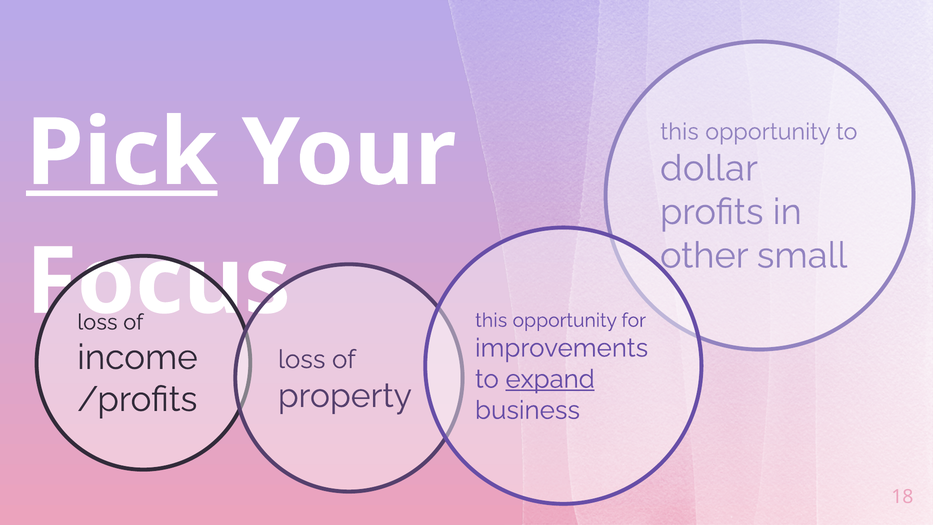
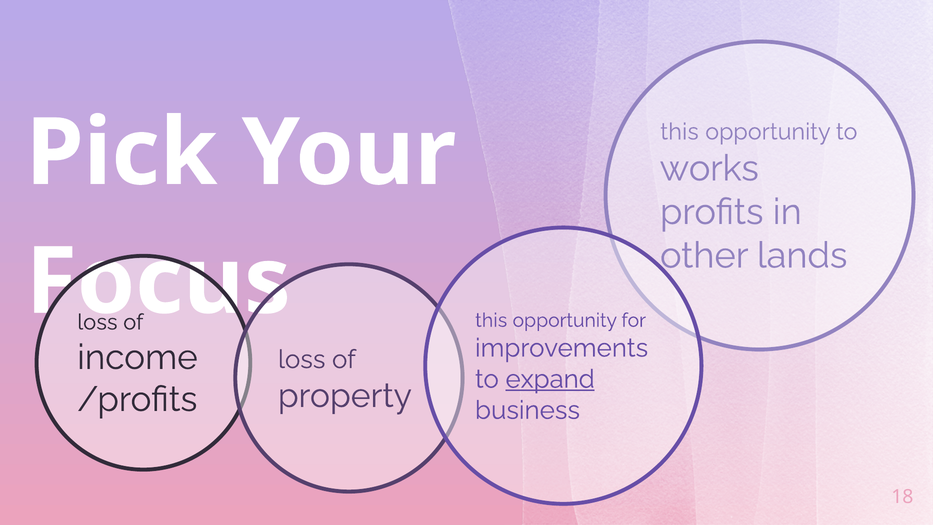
Pick underline: present -> none
dollar: dollar -> works
small: small -> lands
